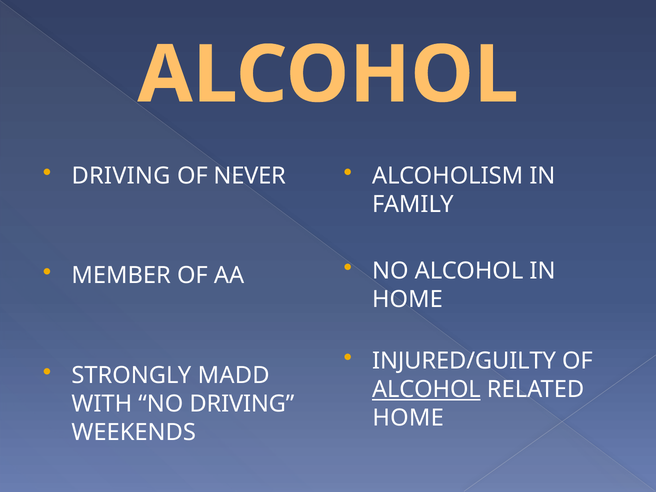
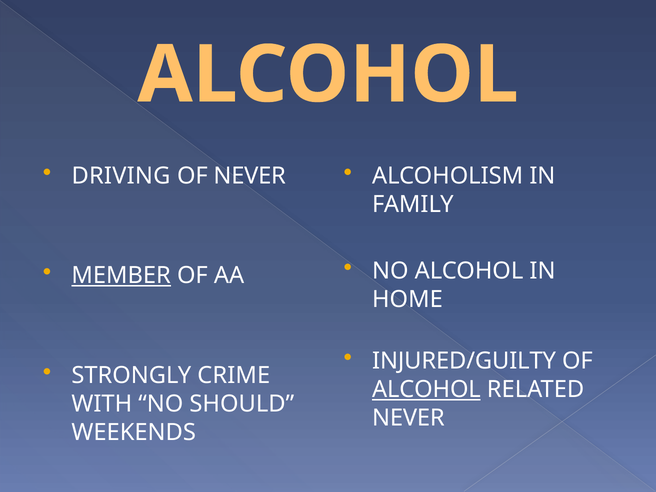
MEMBER underline: none -> present
MADD: MADD -> CRIME
NO DRIVING: DRIVING -> SHOULD
HOME at (408, 418): HOME -> NEVER
